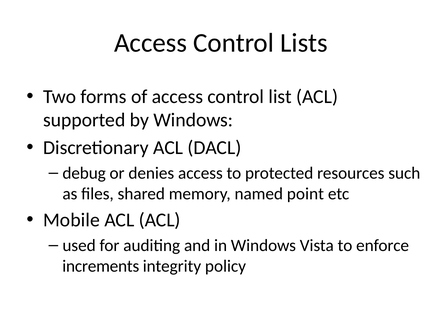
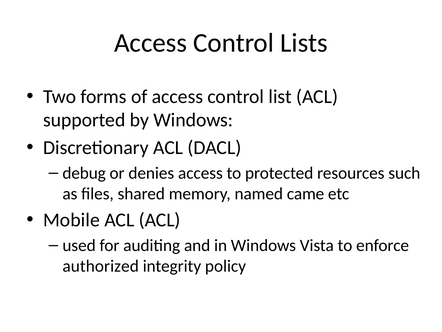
point: point -> came
increments: increments -> authorized
